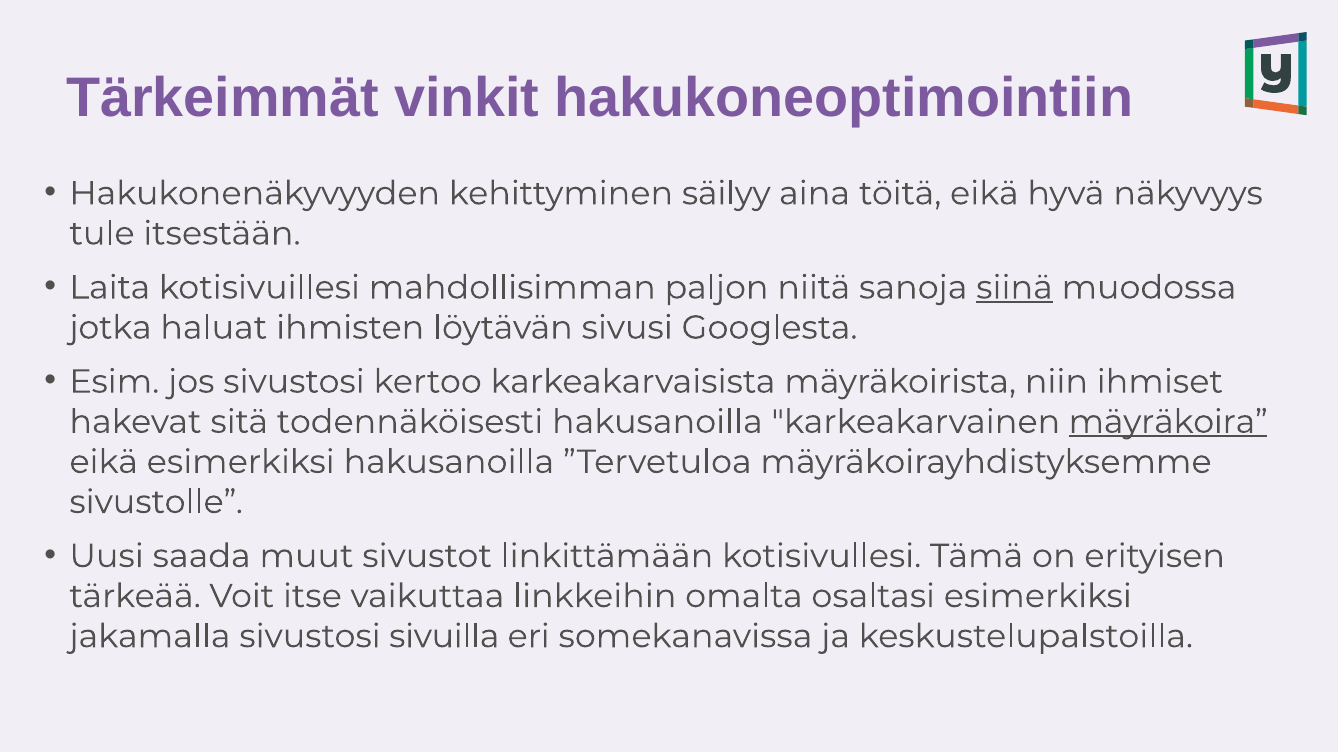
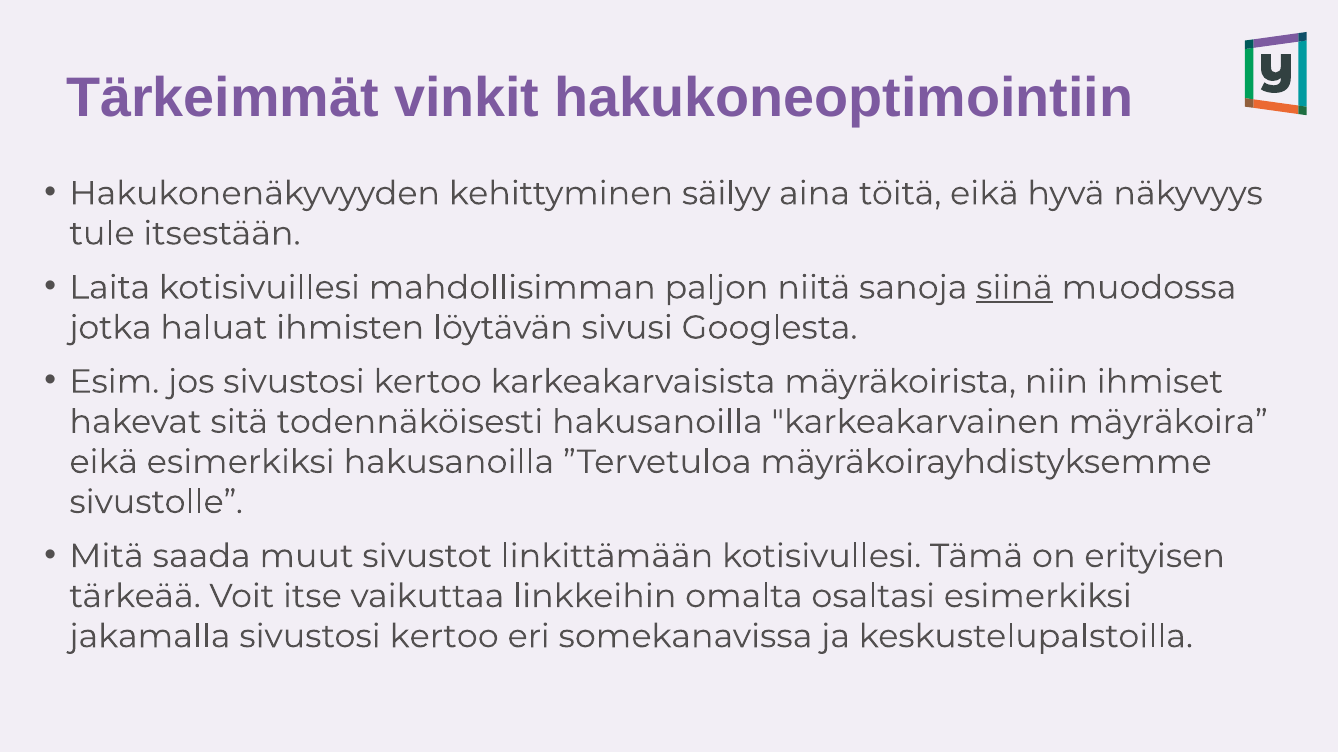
mäyräkoira underline: present -> none
Uusi: Uusi -> Mitä
jakamalla sivustosi sivuilla: sivuilla -> kertoo
